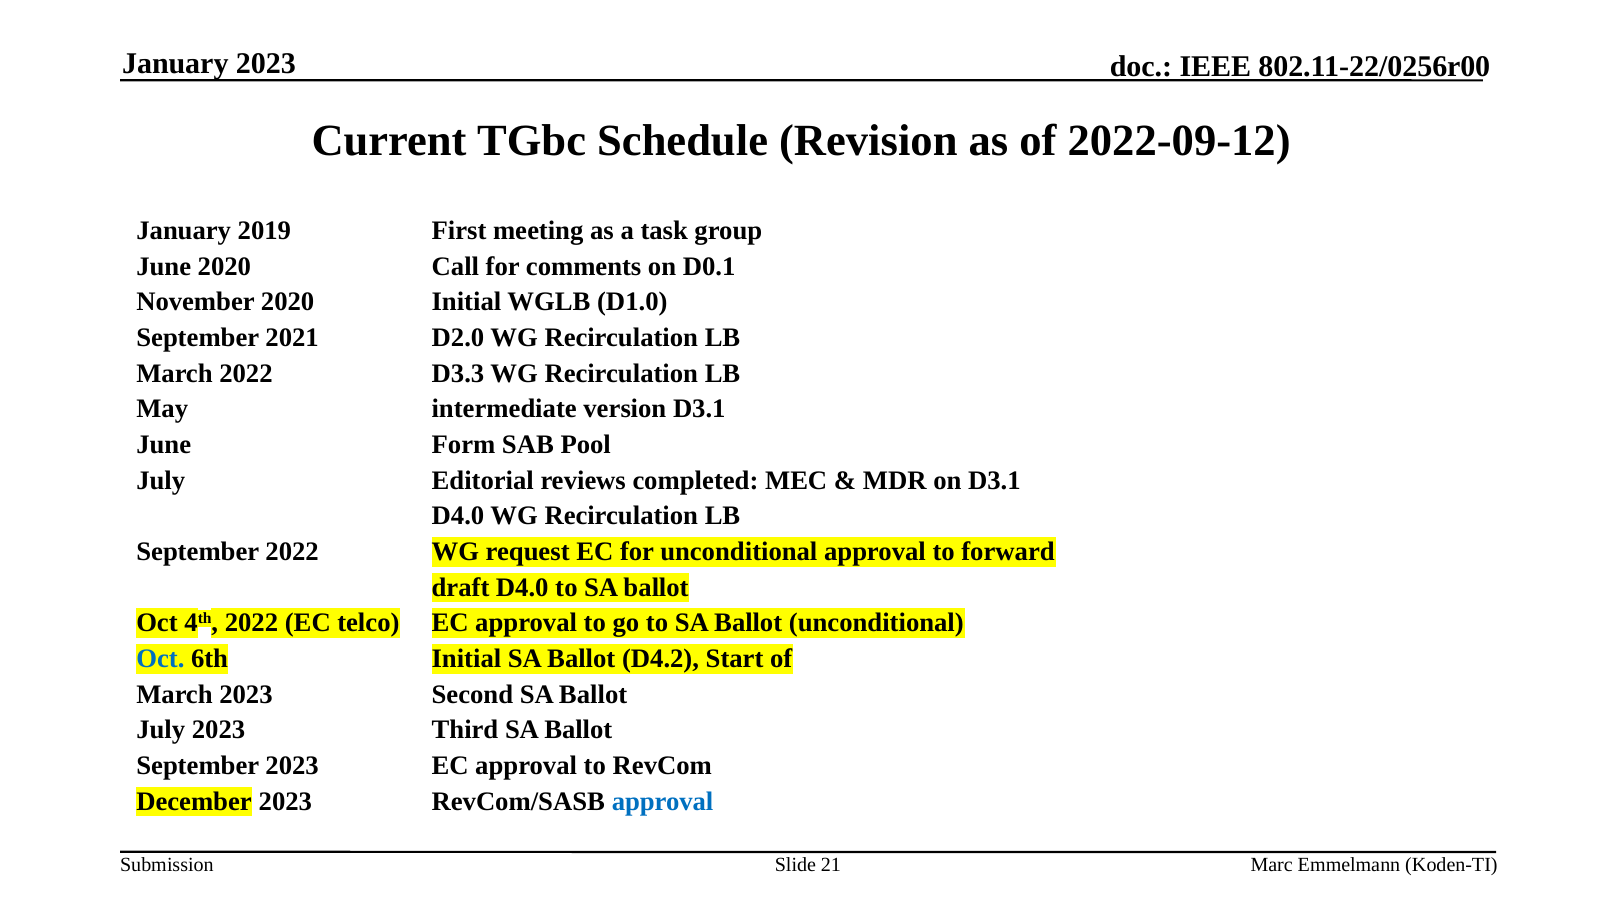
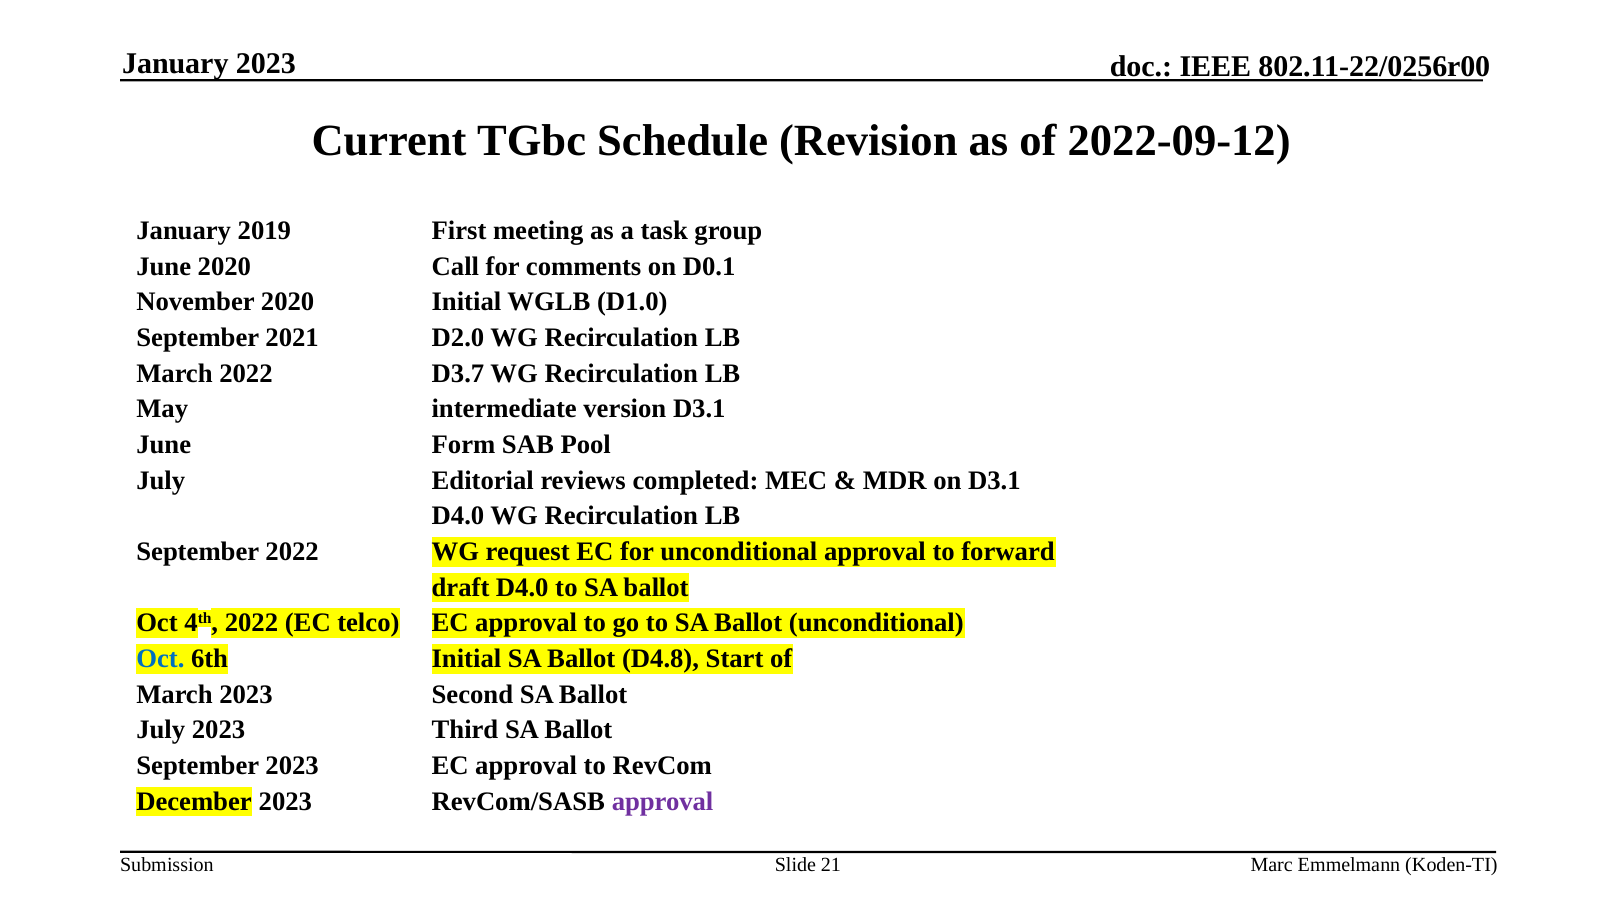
D3.3: D3.3 -> D3.7
D4.2: D4.2 -> D4.8
approval at (663, 801) colour: blue -> purple
